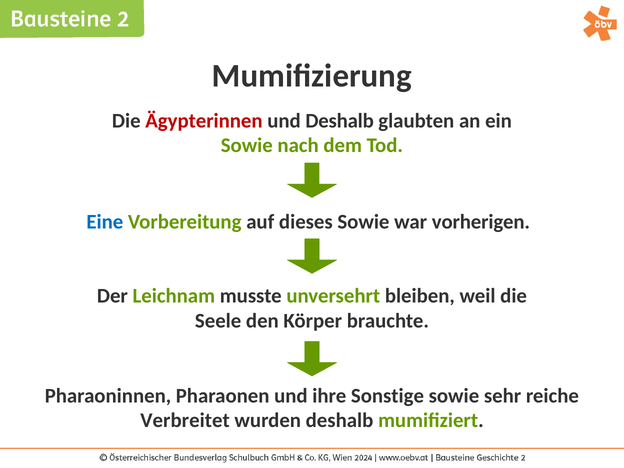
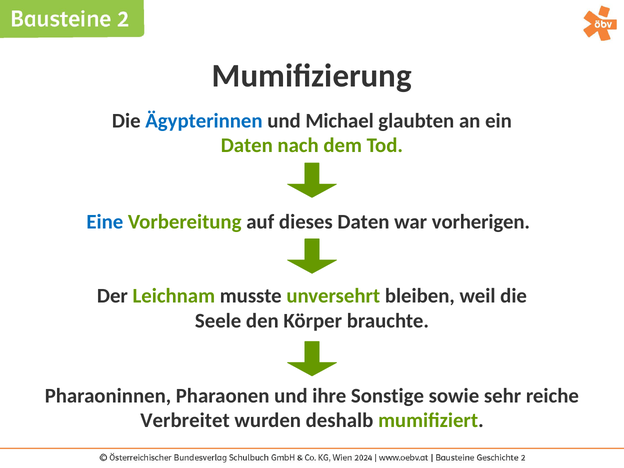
Ägypterinnen colour: red -> blue
und Deshalb: Deshalb -> Michael
Sowie at (247, 146): Sowie -> Daten
dieses Sowie: Sowie -> Daten
